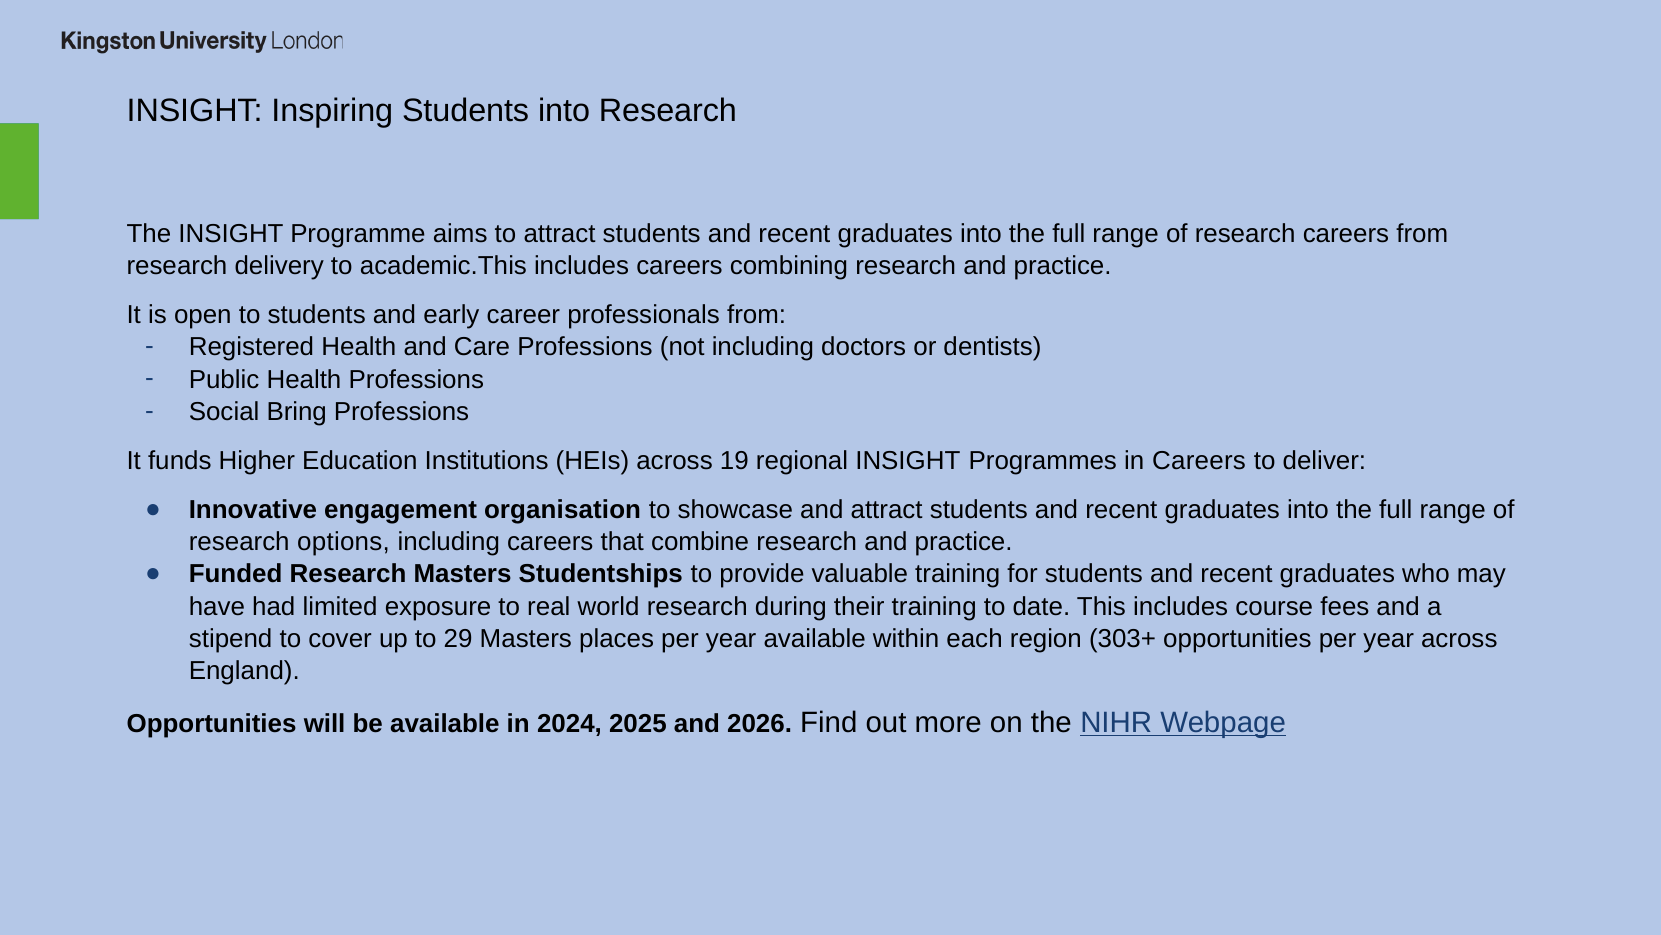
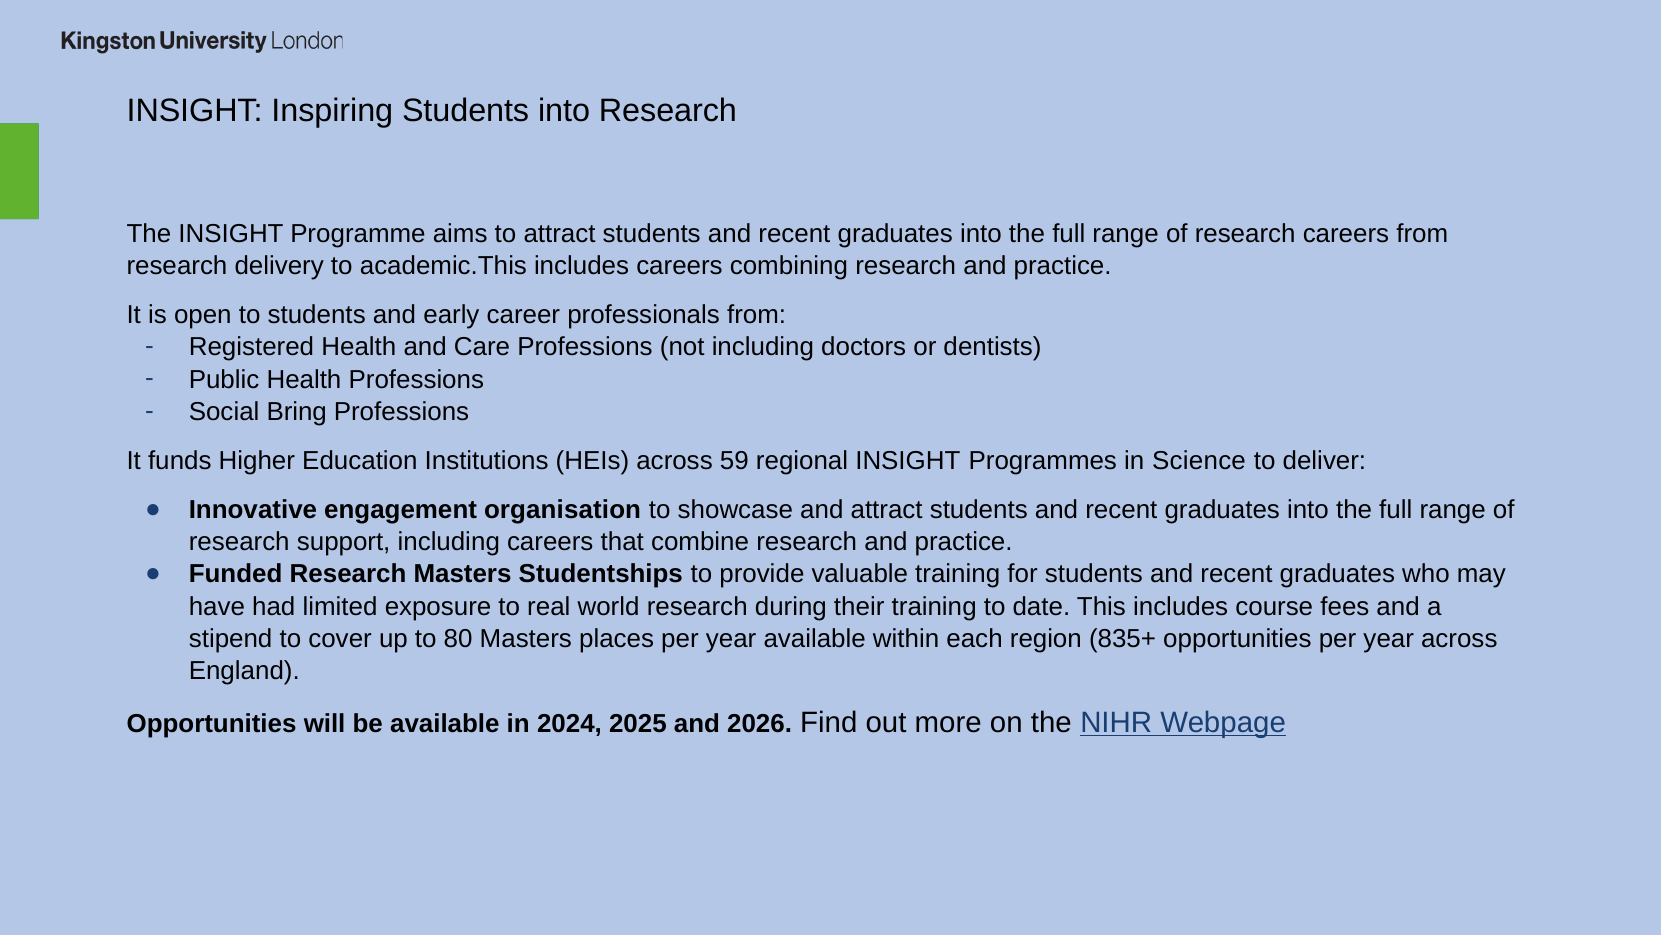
19: 19 -> 59
in Careers: Careers -> Science
options: options -> support
29: 29 -> 80
303+: 303+ -> 835+
